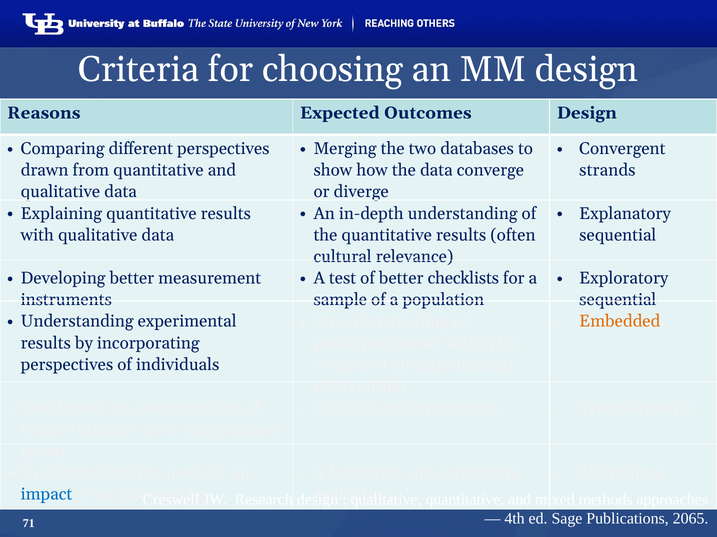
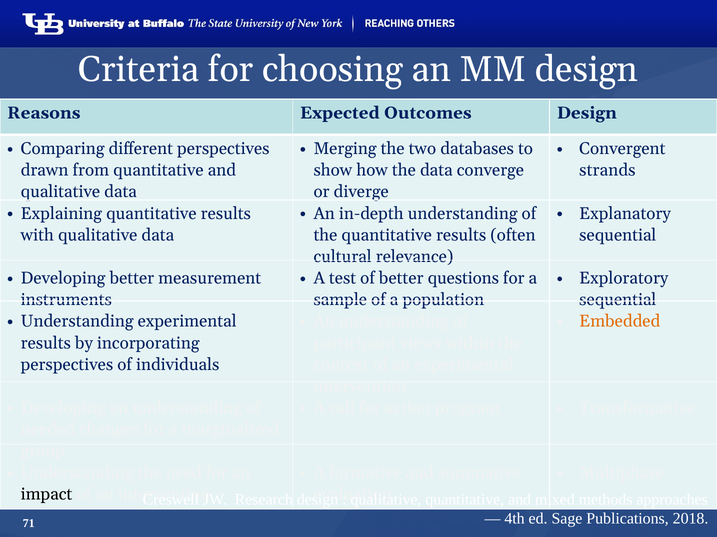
checklists: checklists -> questions
impact colour: blue -> black
2065: 2065 -> 2018
